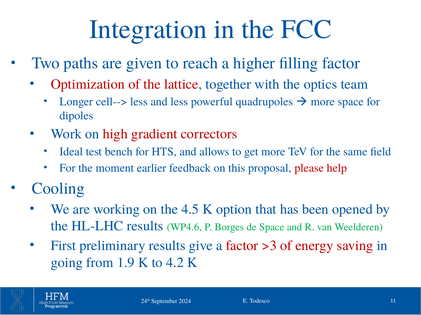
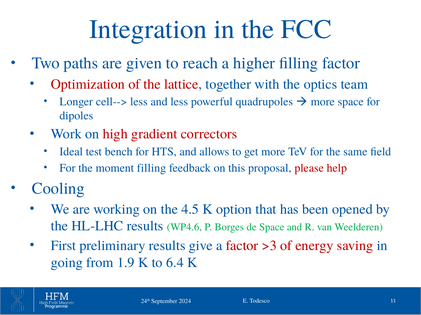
moment earlier: earlier -> filling
4.2: 4.2 -> 6.4
